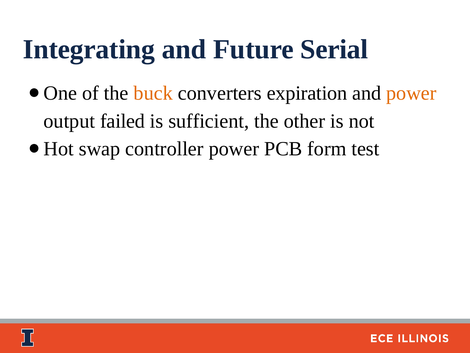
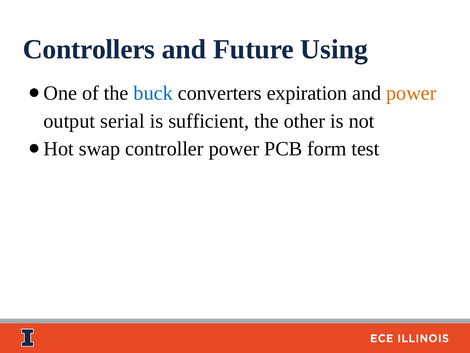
Integrating: Integrating -> Controllers
Serial: Serial -> Using
buck colour: orange -> blue
failed: failed -> serial
